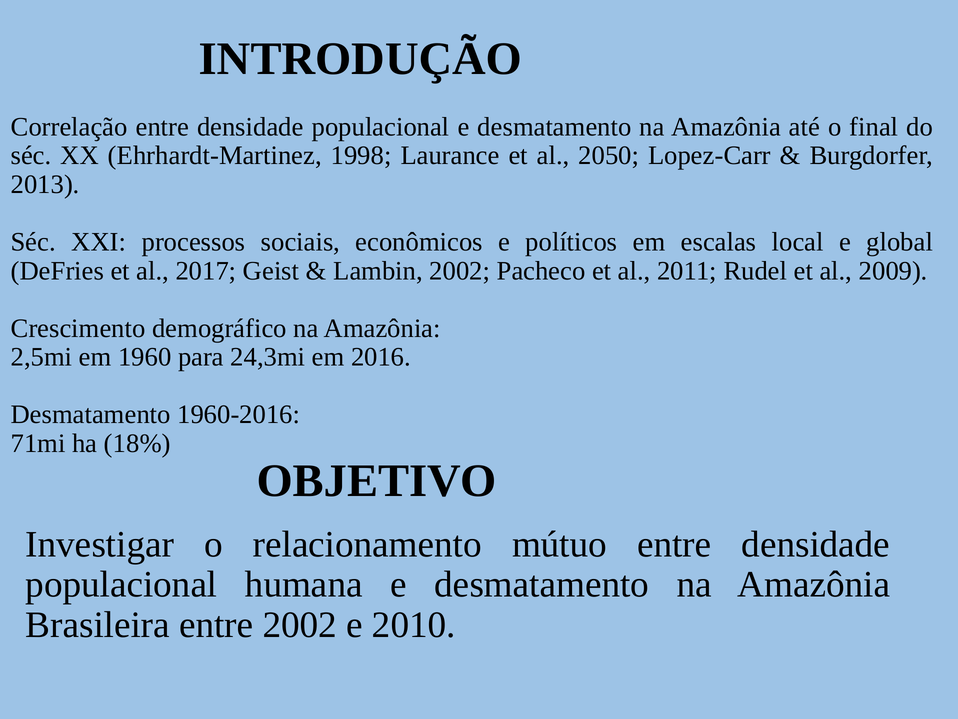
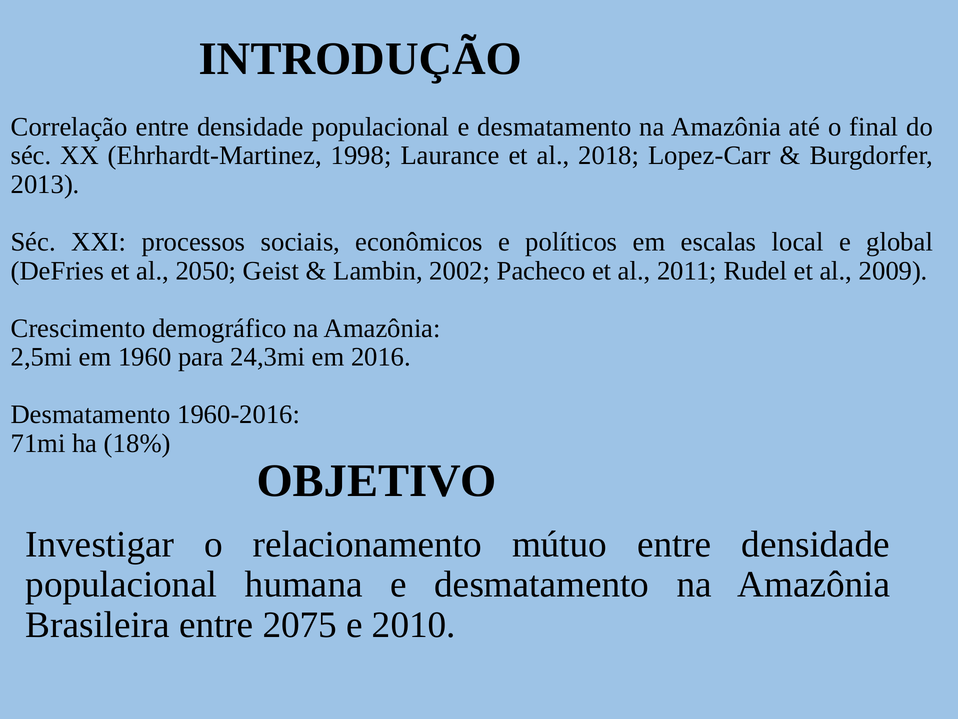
2050: 2050 -> 2018
2017: 2017 -> 2050
entre 2002: 2002 -> 2075
